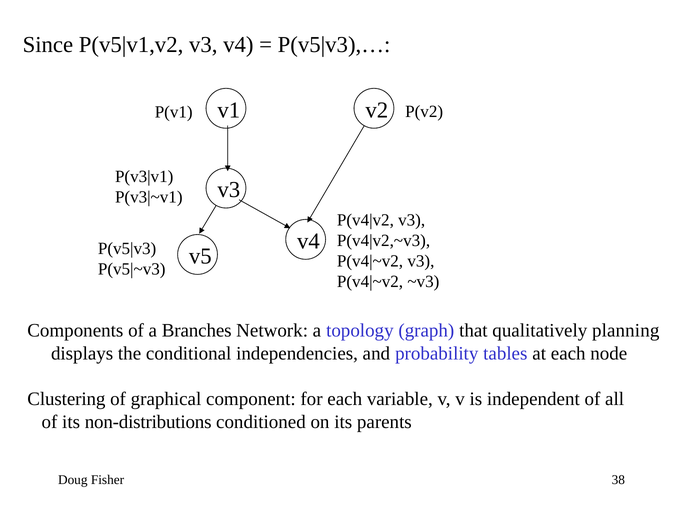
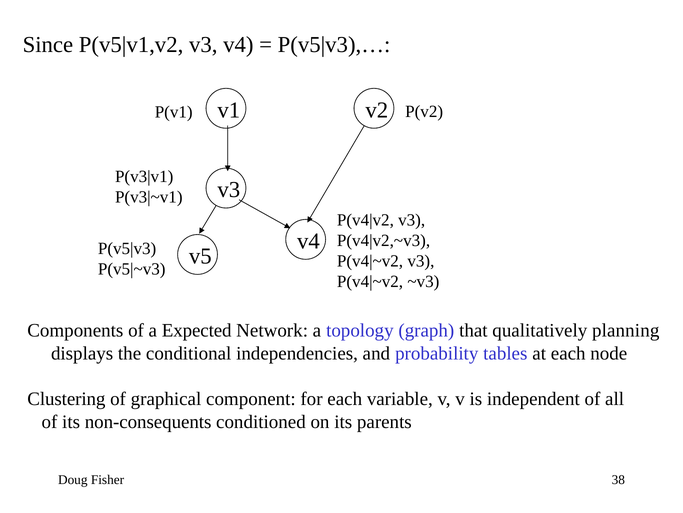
Branches: Branches -> Expected
non-distributions: non-distributions -> non-consequents
